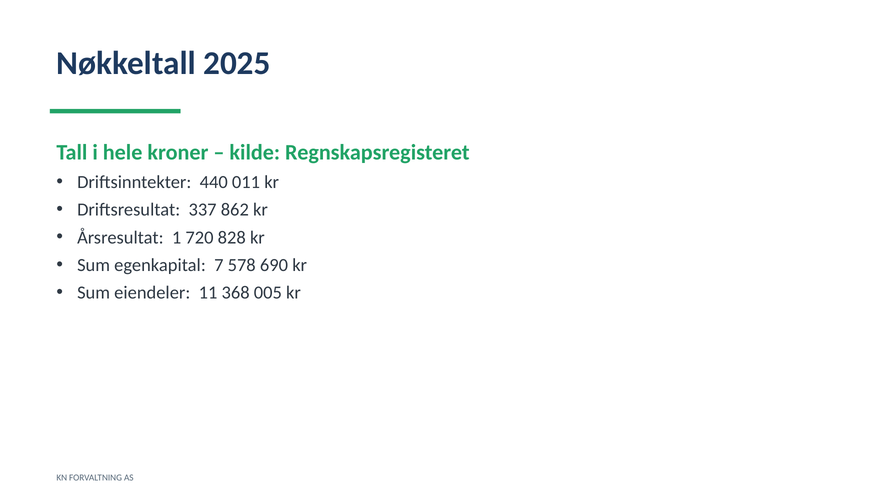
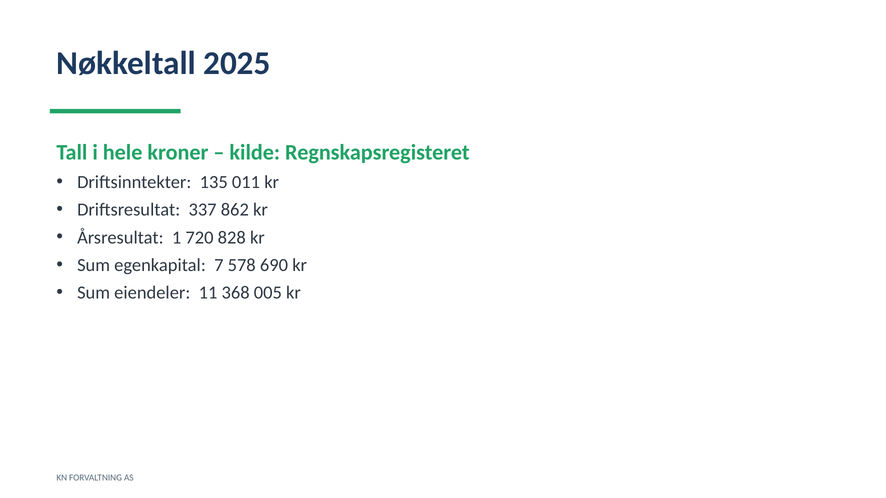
440: 440 -> 135
